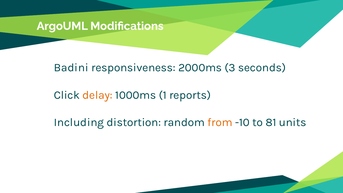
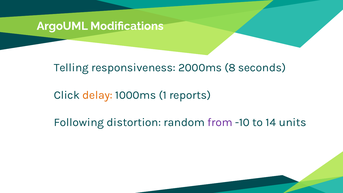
Badini: Badini -> Telling
3: 3 -> 8
Including: Including -> Following
from colour: orange -> purple
81: 81 -> 14
